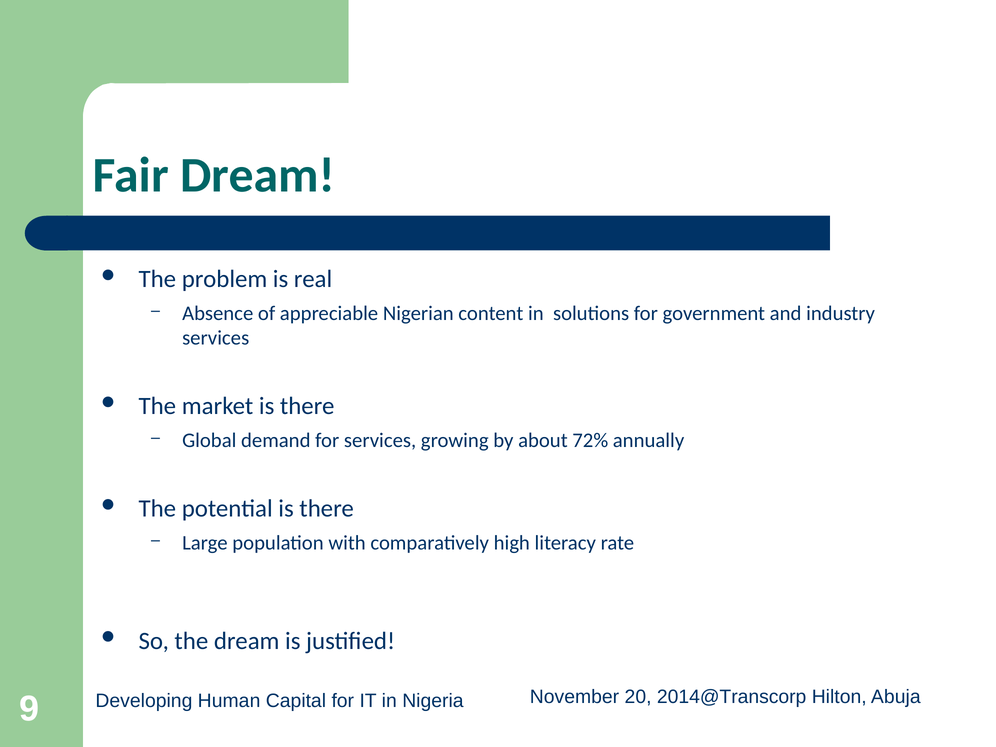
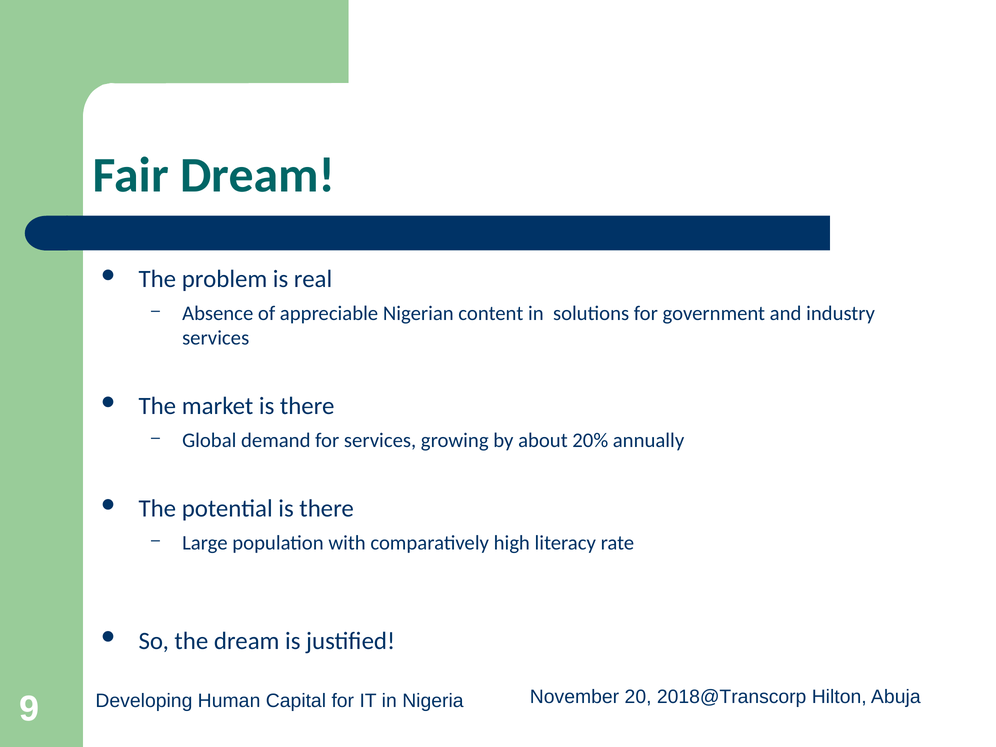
72%: 72% -> 20%
2014@Transcorp: 2014@Transcorp -> 2018@Transcorp
